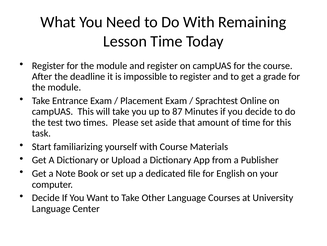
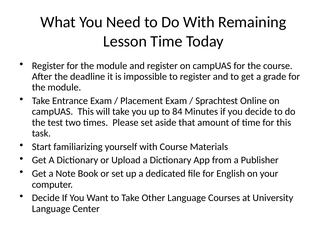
87: 87 -> 84
